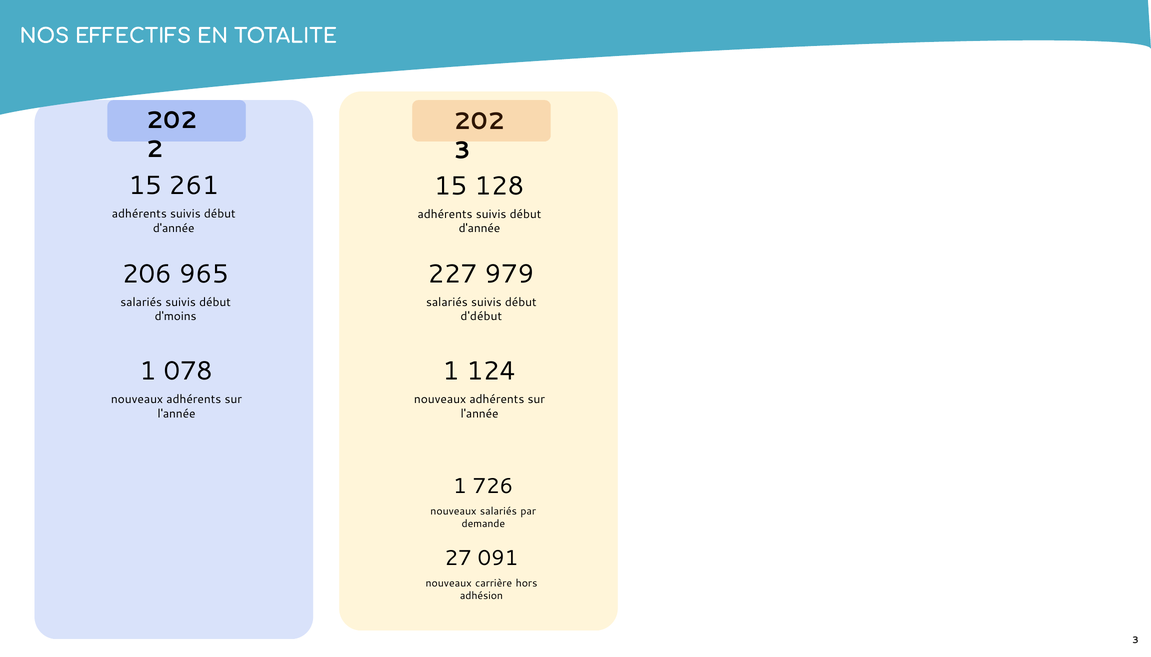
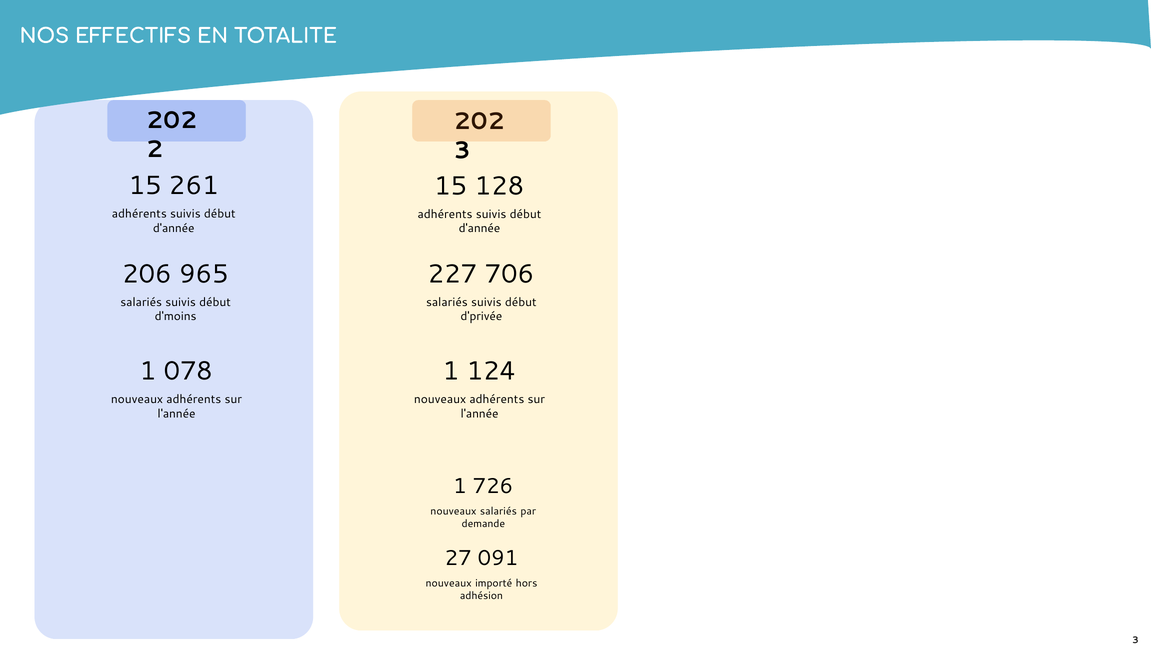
979: 979 -> 706
d'début: d'début -> d'privée
carrière: carrière -> importé
